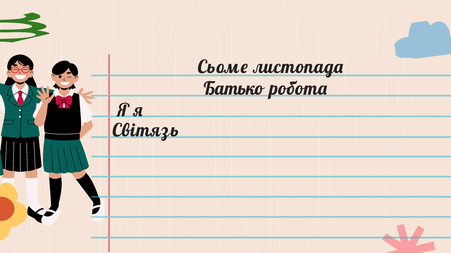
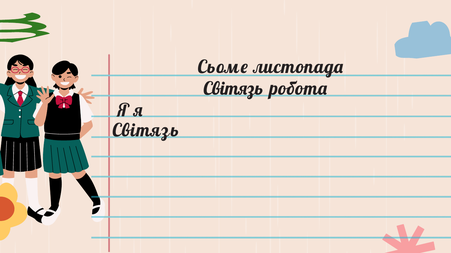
Батько at (233, 89): Батько -> Світязь
